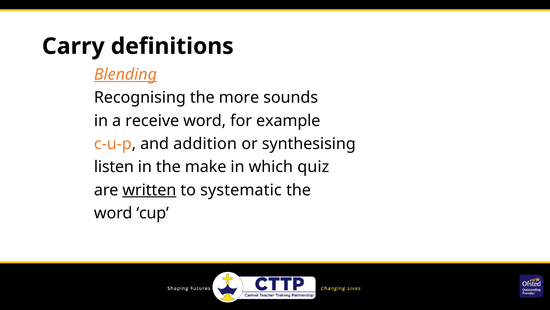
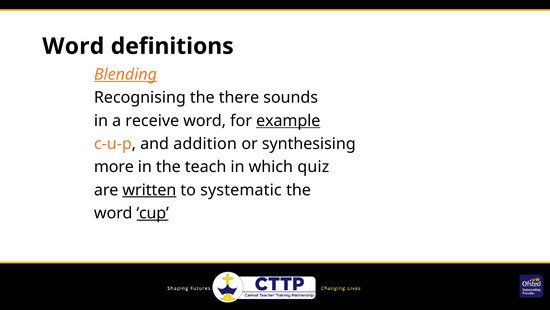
Carry at (73, 46): Carry -> Word
more: more -> there
example underline: none -> present
listen: listen -> more
make: make -> teach
cup underline: none -> present
